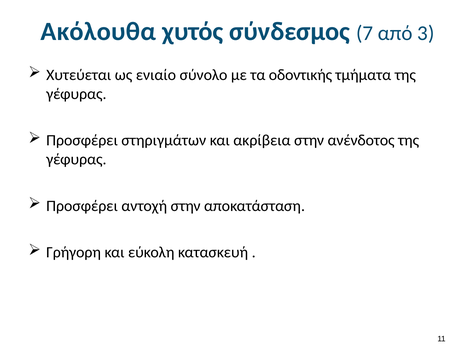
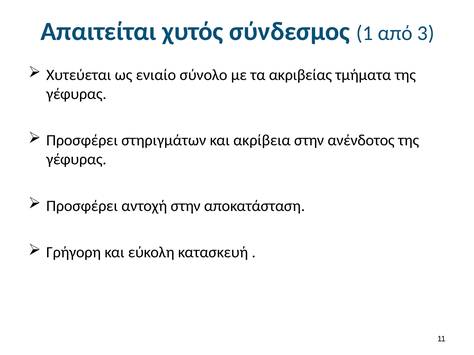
Ακόλουθα: Ακόλουθα -> Απαιτείται
7: 7 -> 1
οδοντικής: οδοντικής -> ακριβείας
